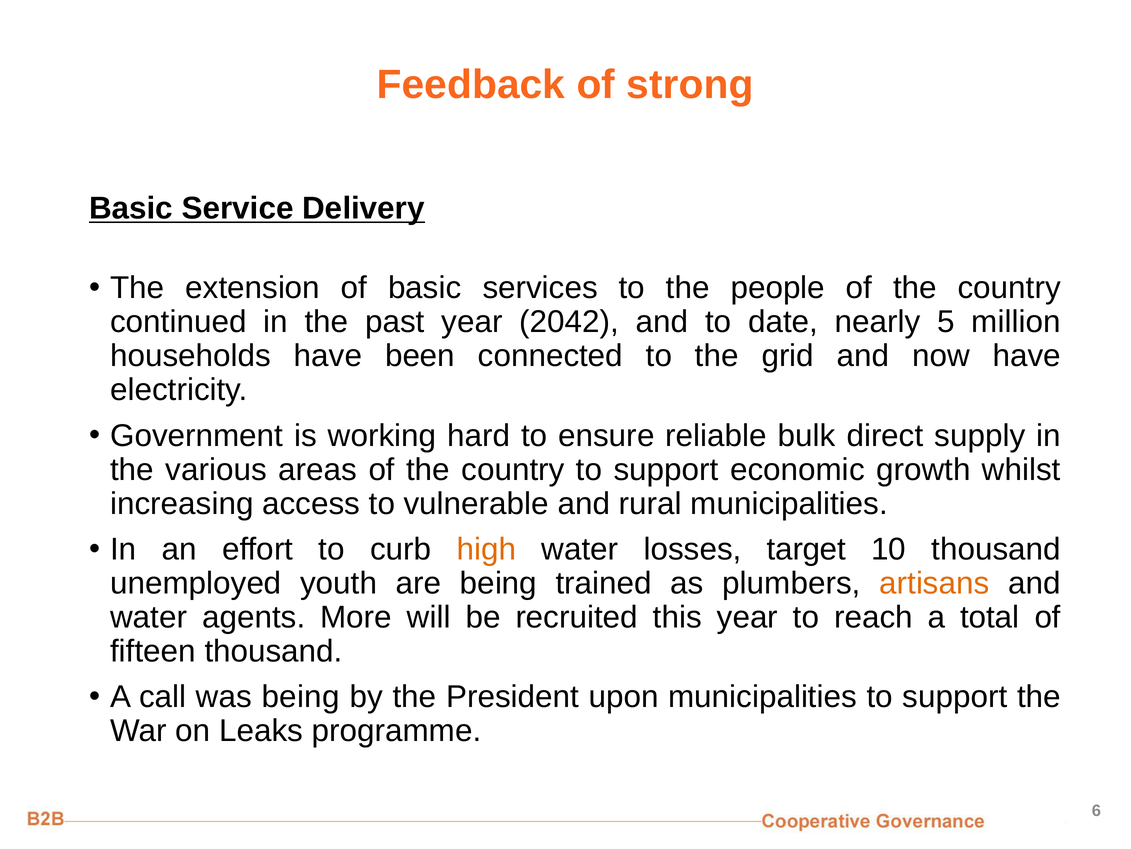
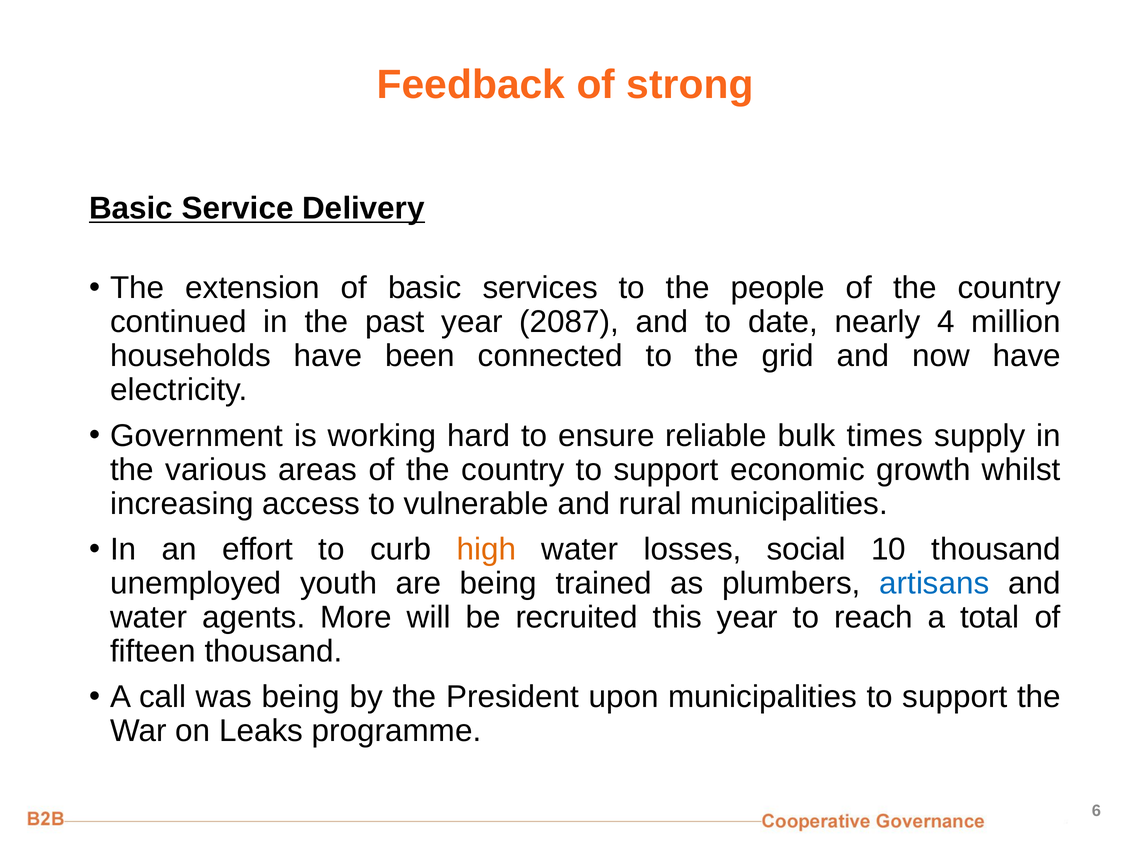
2042: 2042 -> 2087
5: 5 -> 4
direct: direct -> times
target: target -> social
artisans colour: orange -> blue
